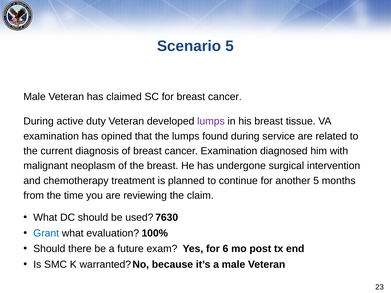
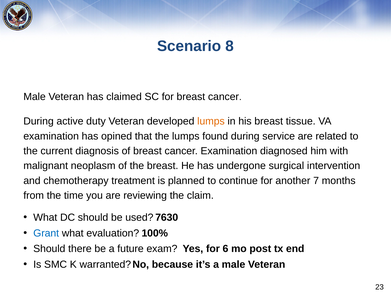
Scenario 5: 5 -> 8
lumps at (211, 121) colour: purple -> orange
another 5: 5 -> 7
